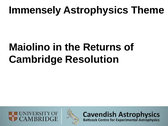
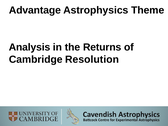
Immensely: Immensely -> Advantage
Maiolino: Maiolino -> Analysis
